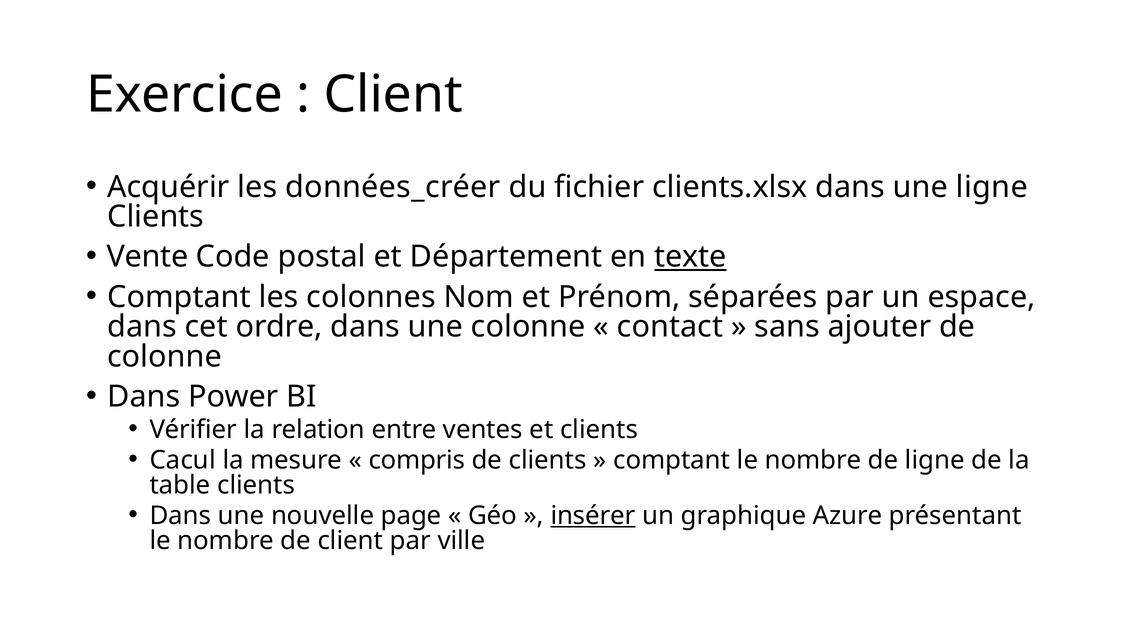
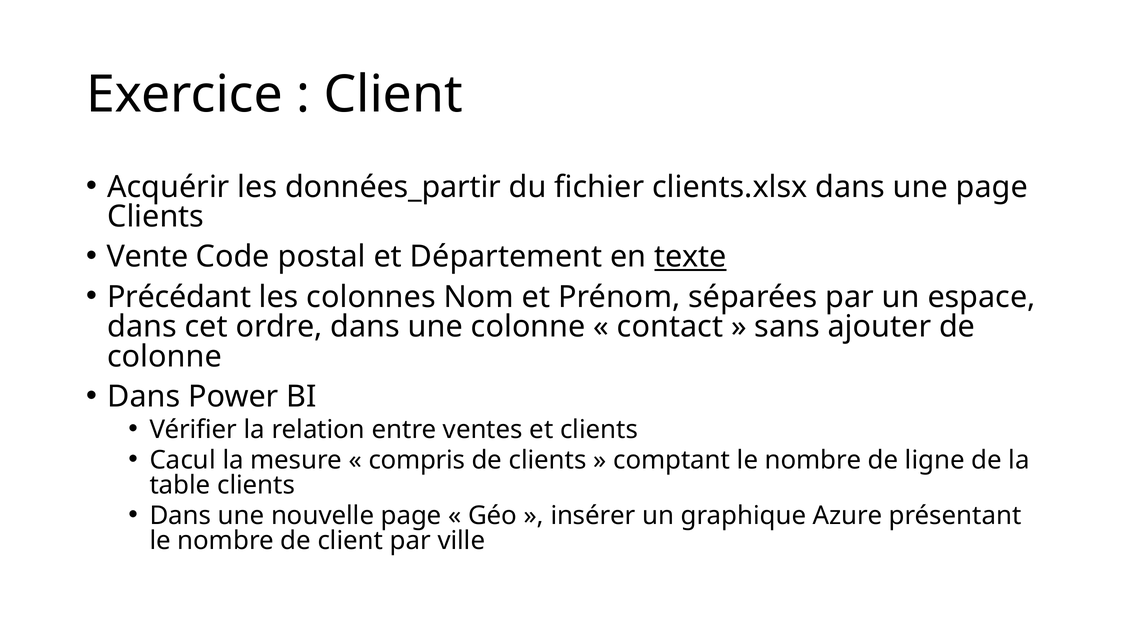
données_créer: données_créer -> données_partir
une ligne: ligne -> page
Comptant at (179, 297): Comptant -> Précédant
insérer underline: present -> none
